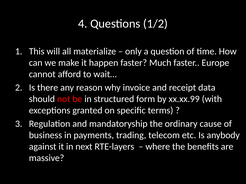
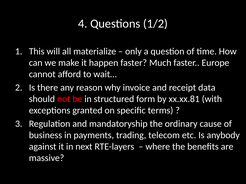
xx.xx.99: xx.xx.99 -> xx.xx.81
